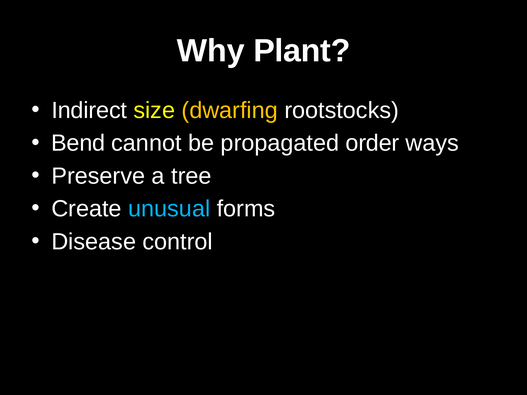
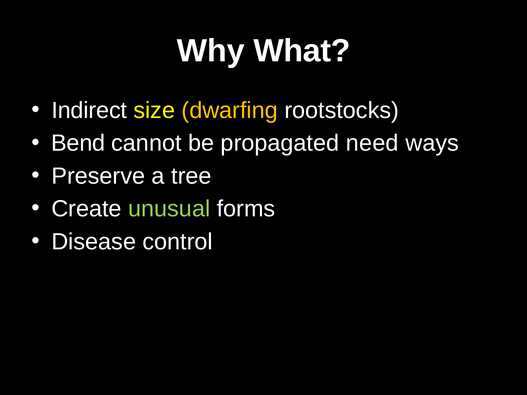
Plant: Plant -> What
order: order -> need
unusual colour: light blue -> light green
